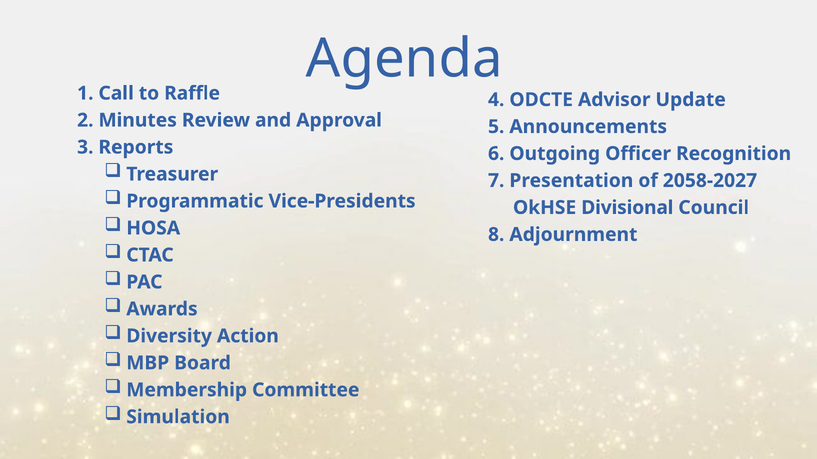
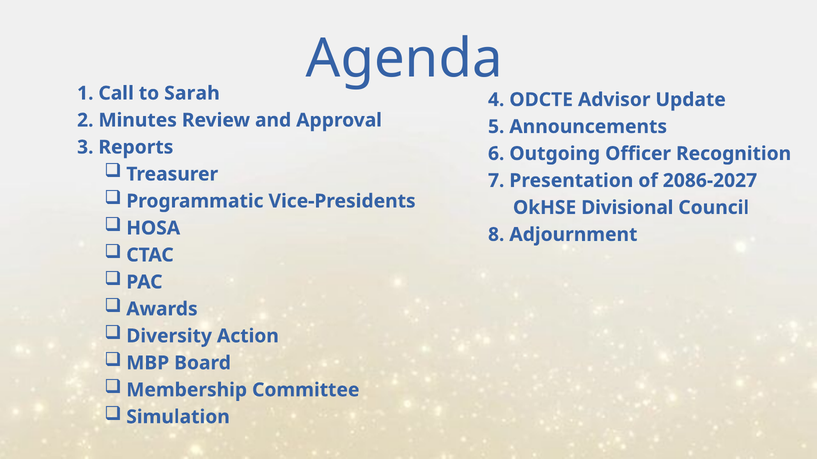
Raffle: Raffle -> Sarah
2058-2027: 2058-2027 -> 2086-2027
